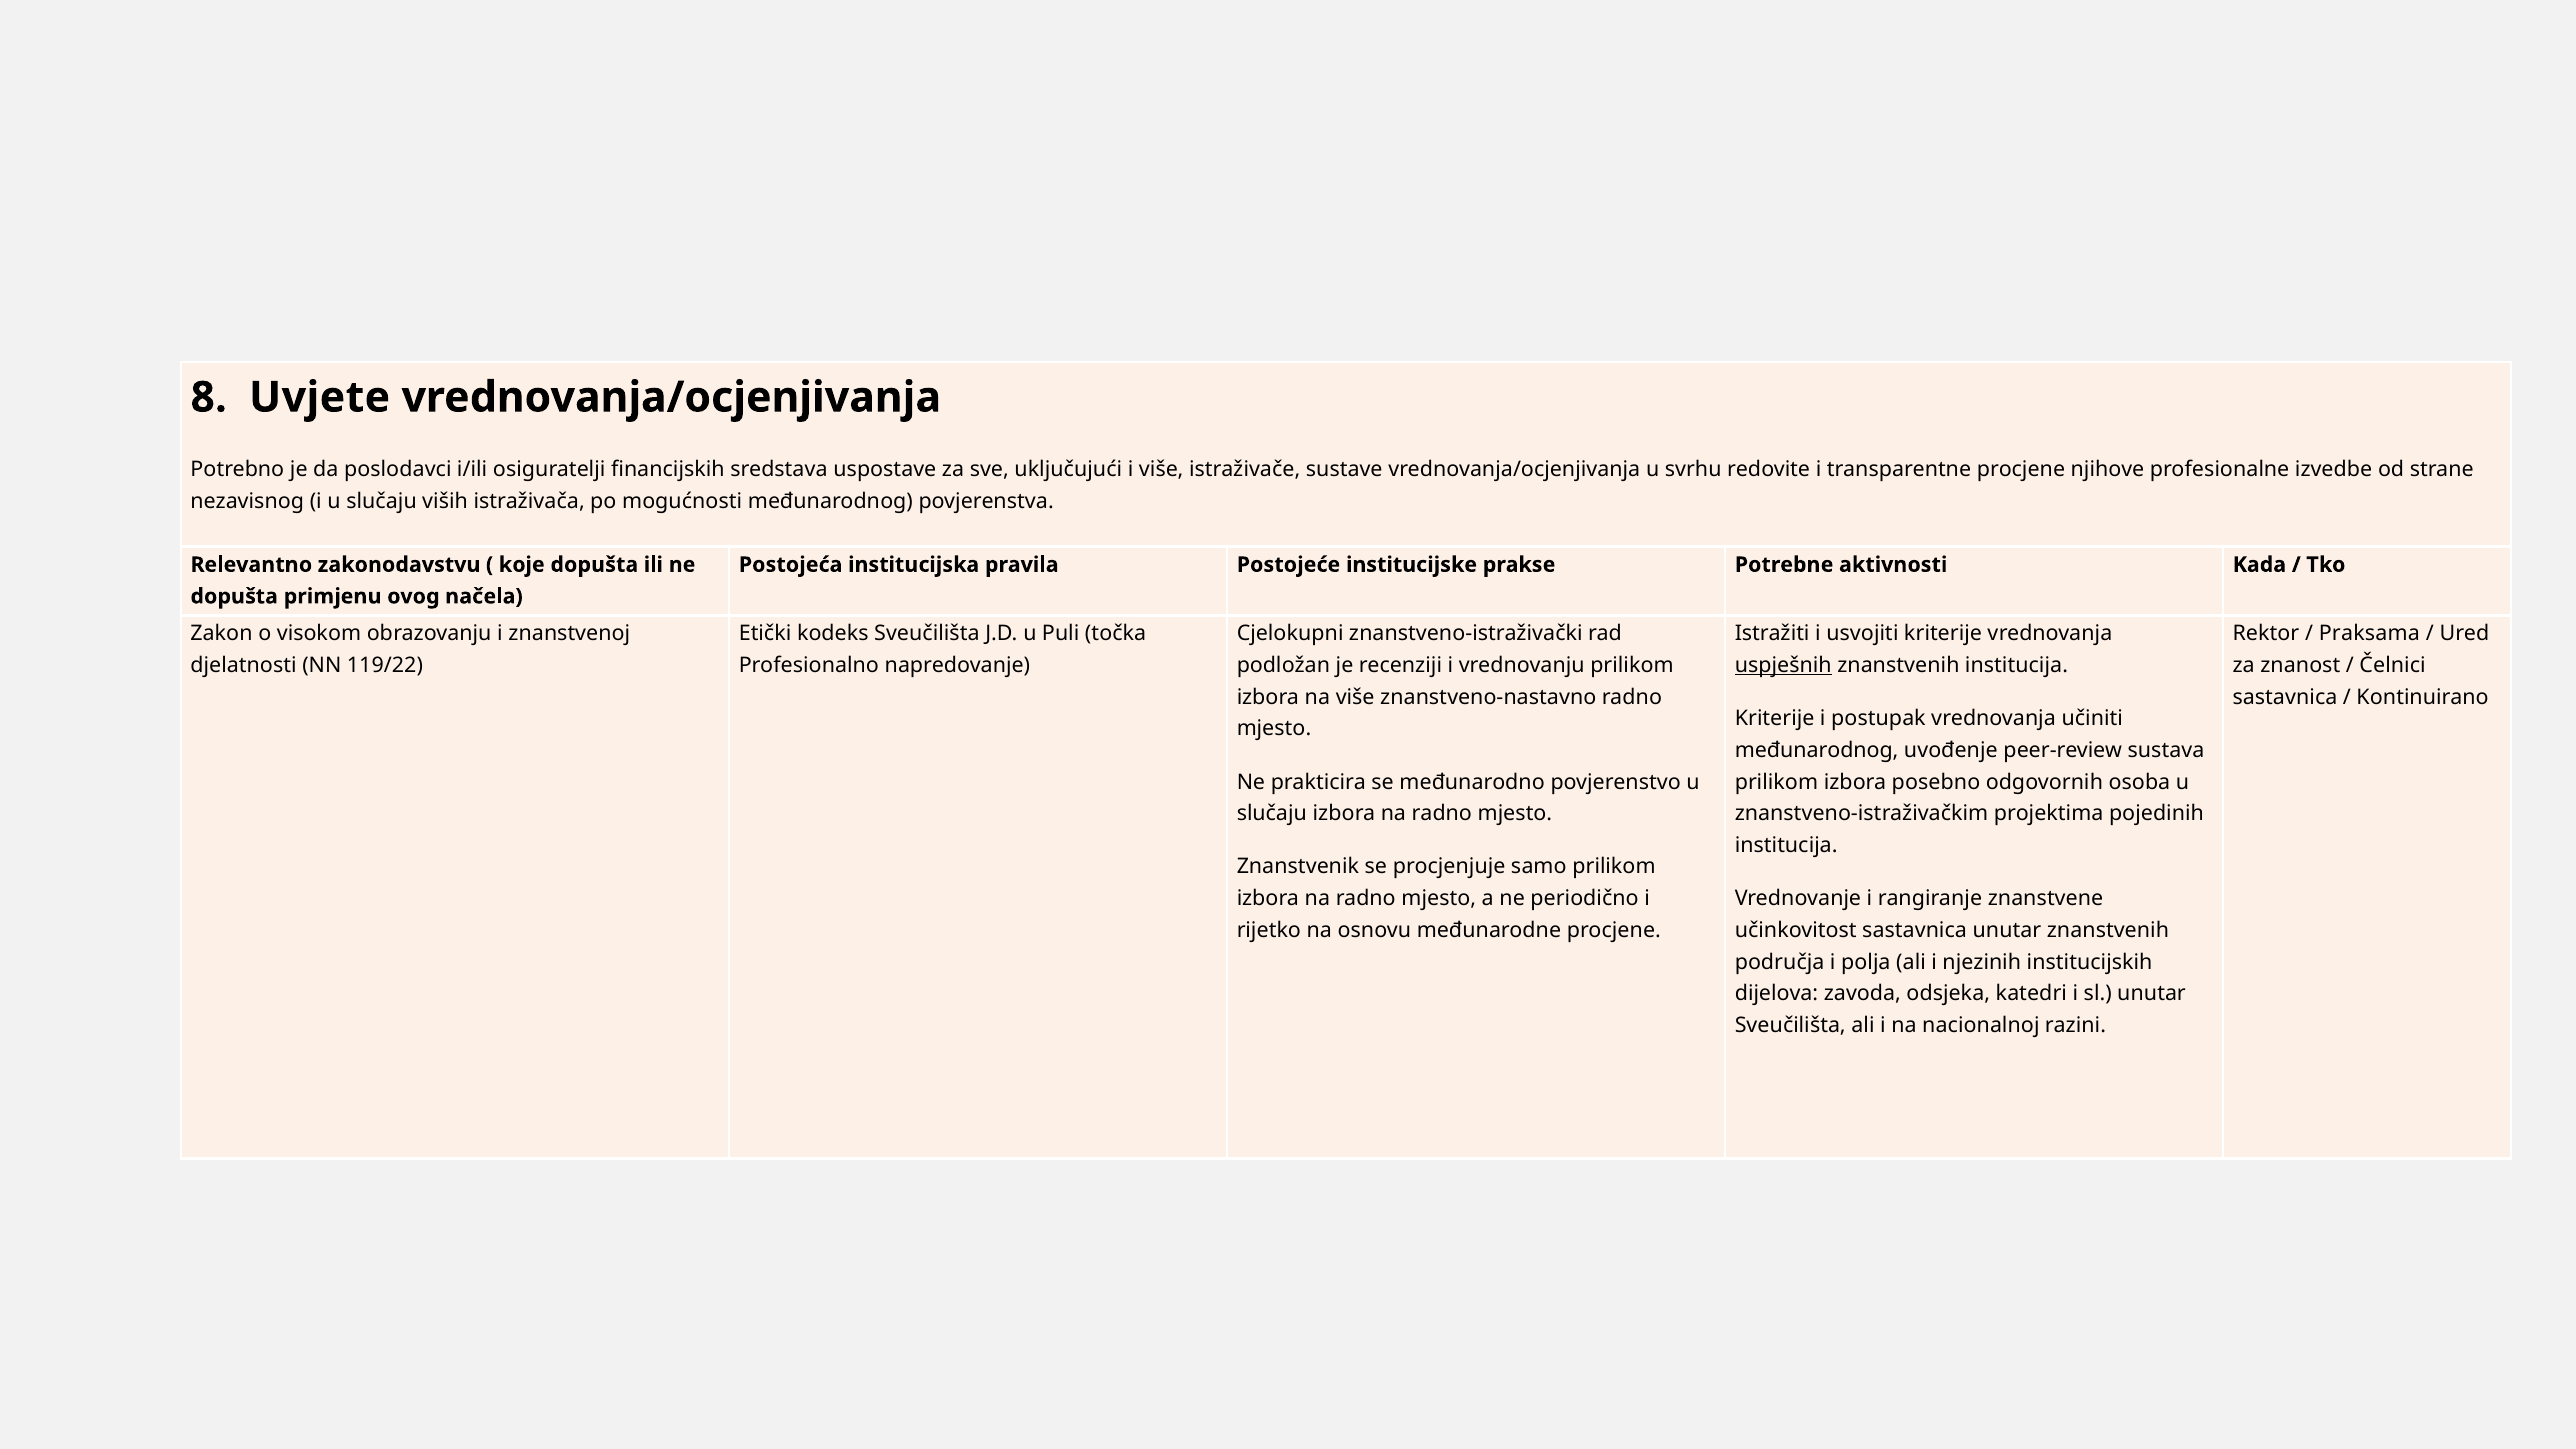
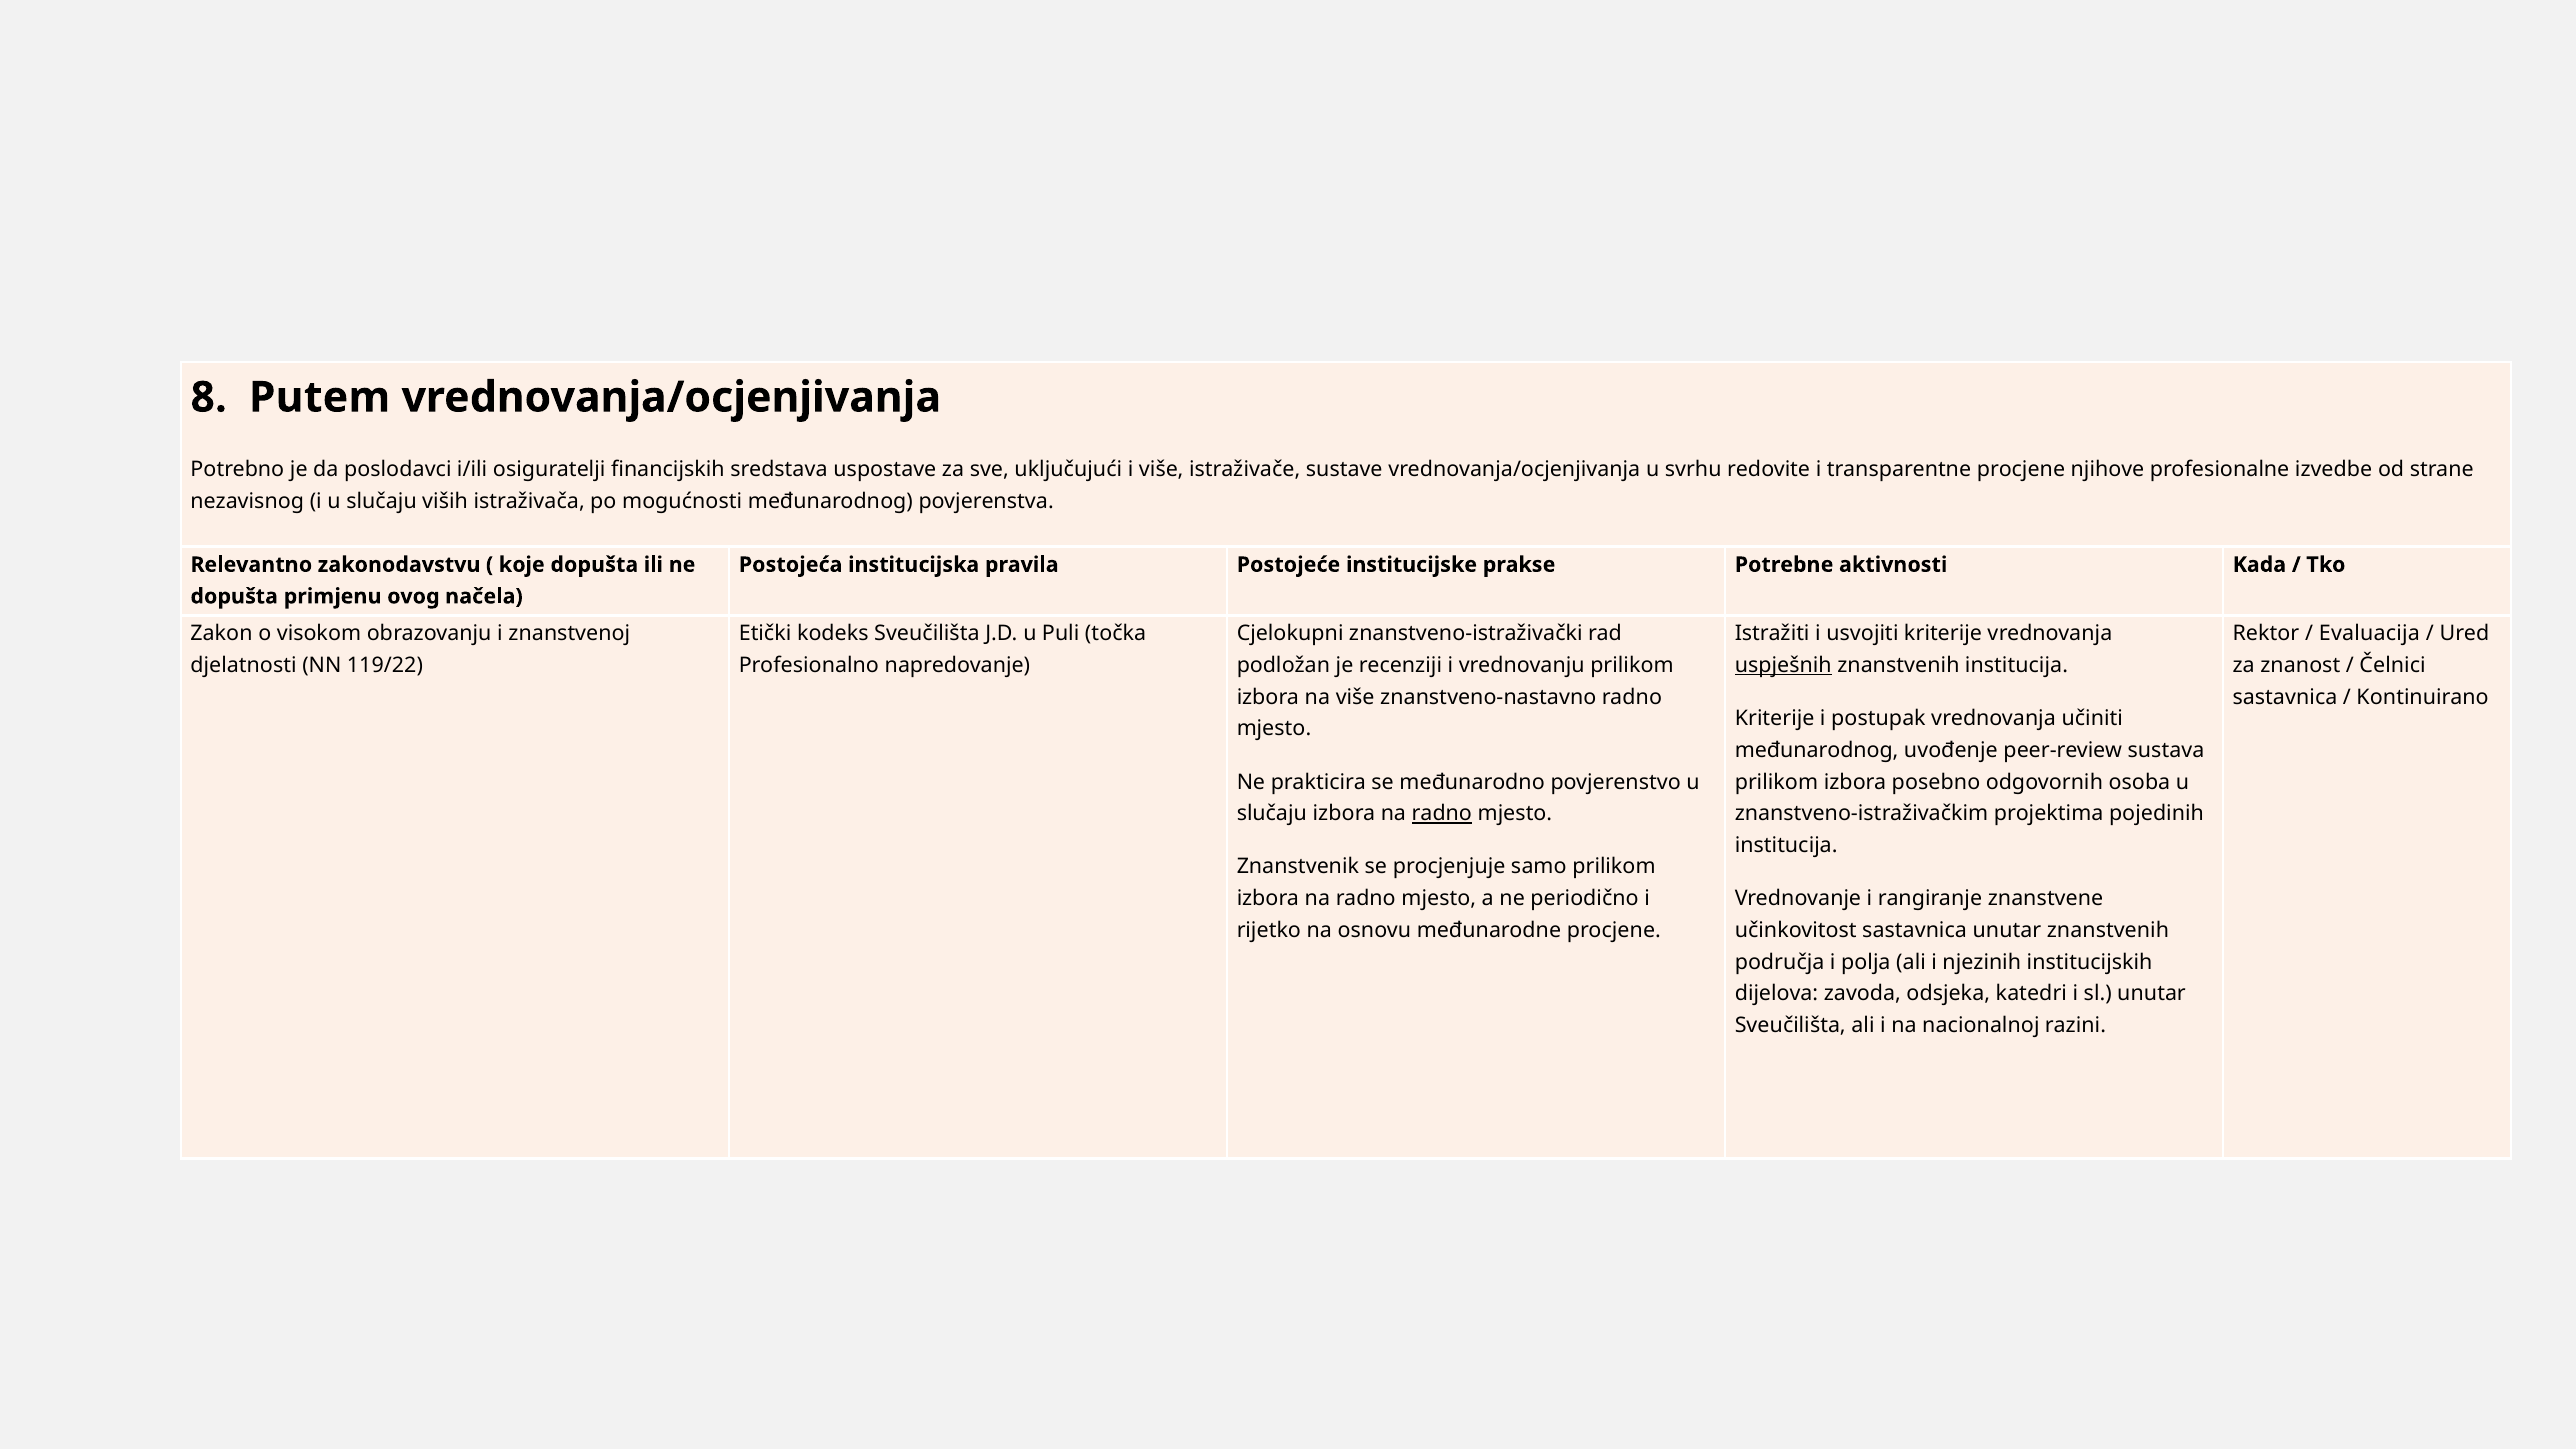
Uvjete: Uvjete -> Putem
Praksama: Praksama -> Evaluacija
radno at (1442, 814) underline: none -> present
